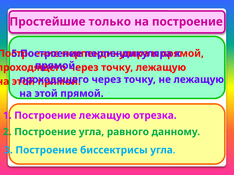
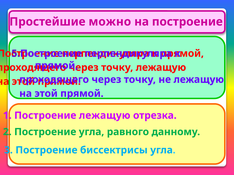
только: только -> можно
